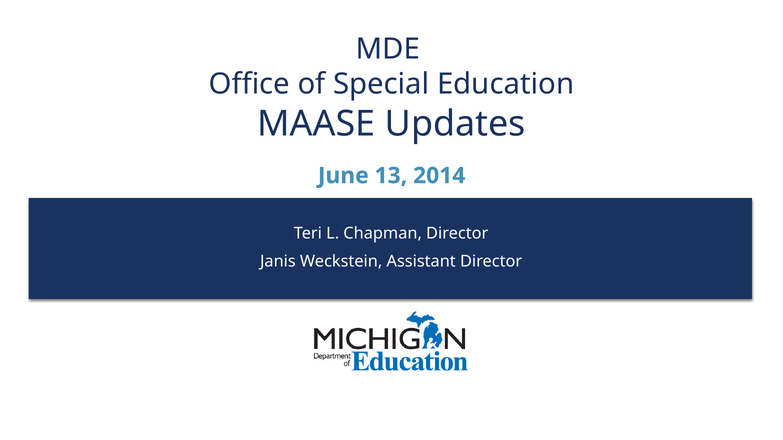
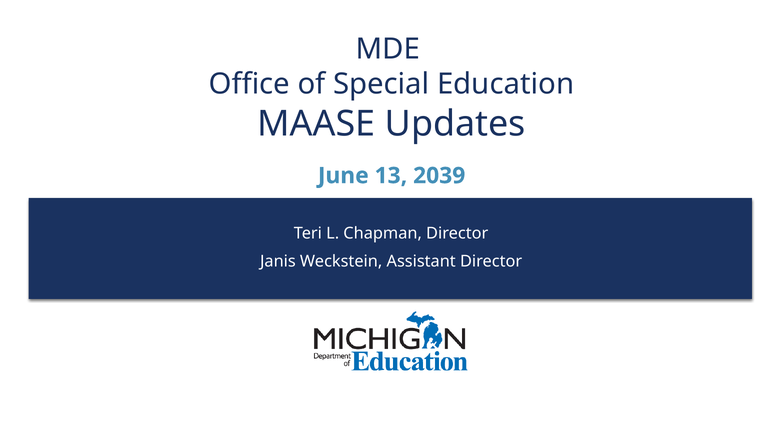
2014: 2014 -> 2039
